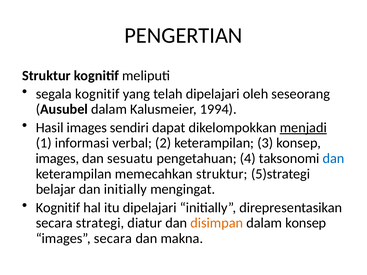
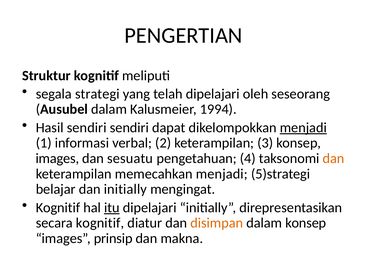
segala kognitif: kognitif -> strategi
Hasil images: images -> sendiri
dan at (334, 159) colour: blue -> orange
memecahkan struktur: struktur -> menjadi
itu underline: none -> present
secara strategi: strategi -> kognitif
images secara: secara -> prinsip
